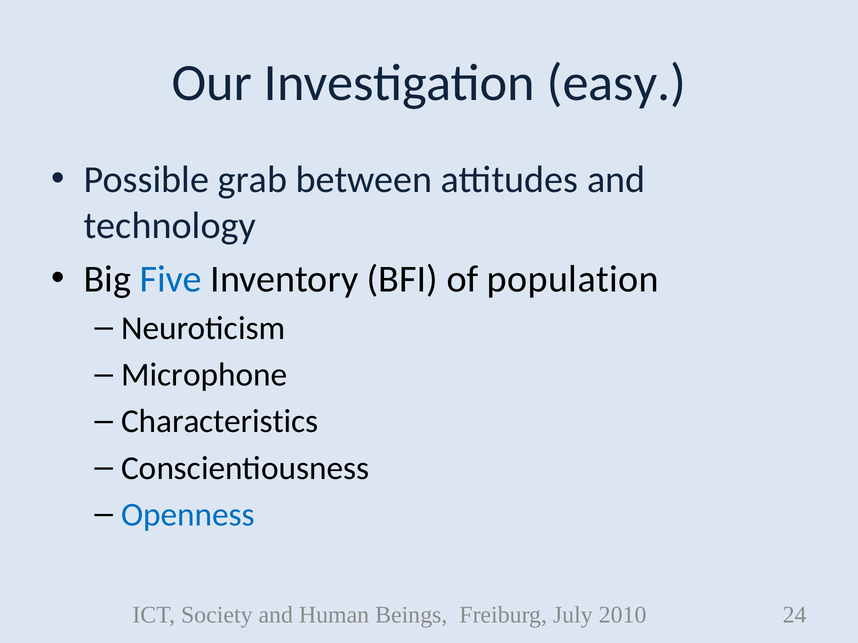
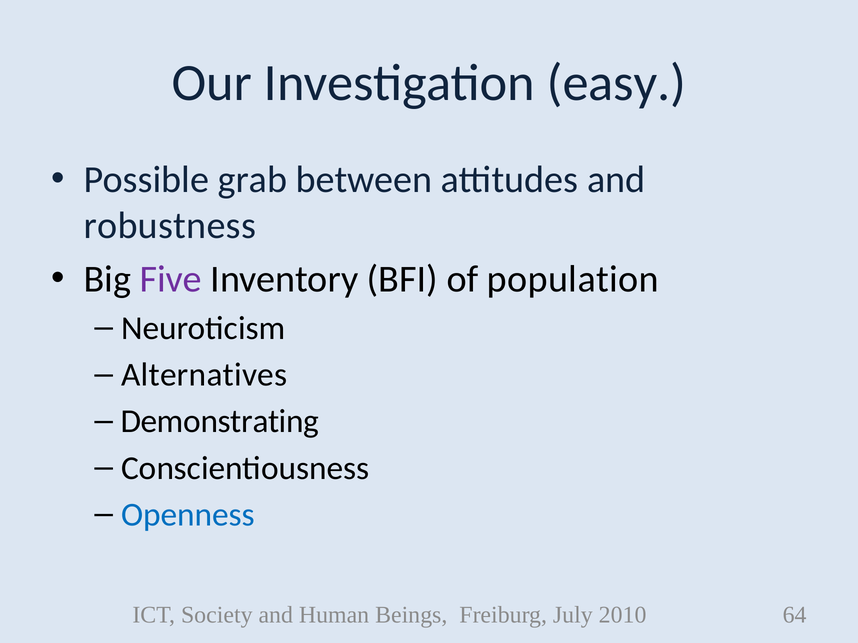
technology: technology -> robustness
Five colour: blue -> purple
Microphone: Microphone -> Alternatives
Characteristics: Characteristics -> Demonstrating
24: 24 -> 64
